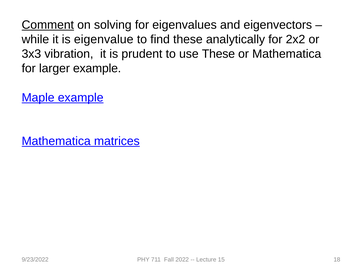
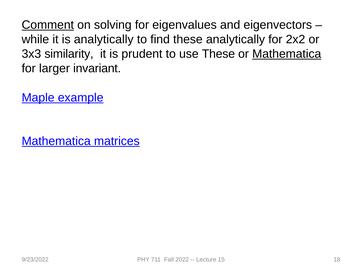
is eigenvalue: eigenvalue -> analytically
vibration: vibration -> similarity
Mathematica at (287, 54) underline: none -> present
larger example: example -> invariant
